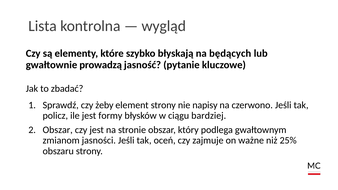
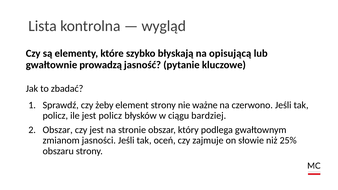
będących: będących -> opisującą
napisy: napisy -> ważne
jest formy: formy -> policz
ważne: ważne -> słowie
